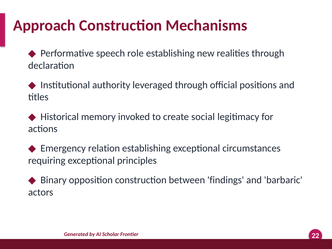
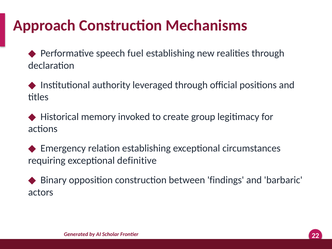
role: role -> fuel
social: social -> group
principles: principles -> definitive
